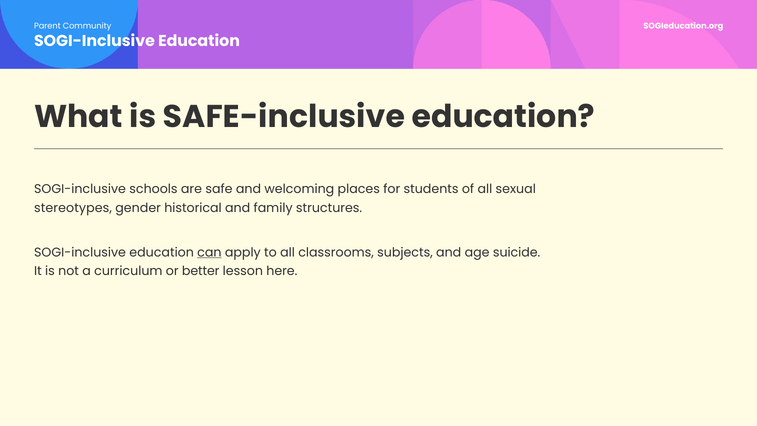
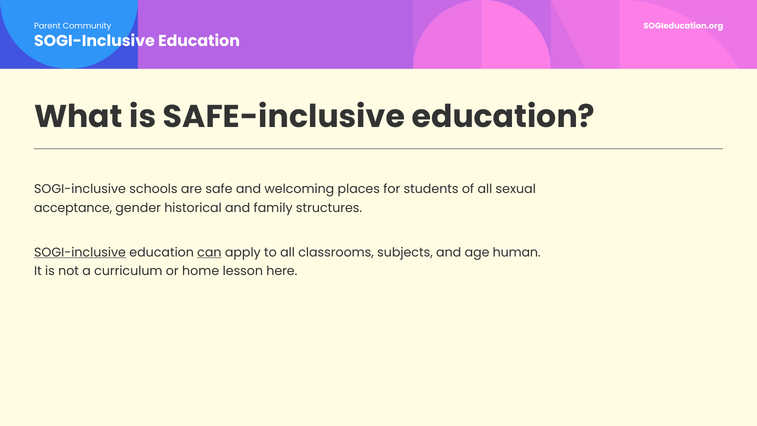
stereotypes: stereotypes -> acceptance
SOGI-inclusive at (80, 252) underline: none -> present
suicide: suicide -> human
better: better -> home
